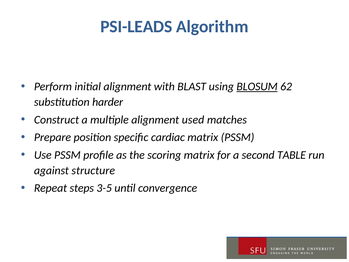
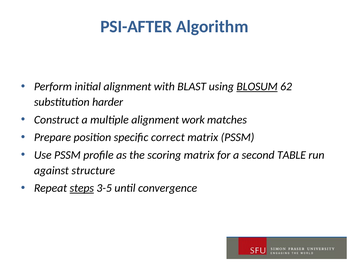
PSI-LEADS: PSI-LEADS -> PSI-AFTER
used: used -> work
cardiac: cardiac -> correct
steps underline: none -> present
